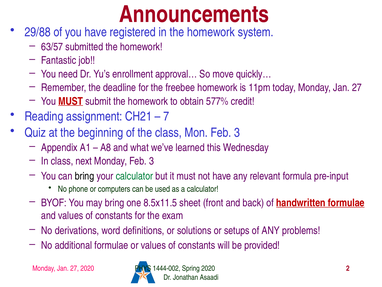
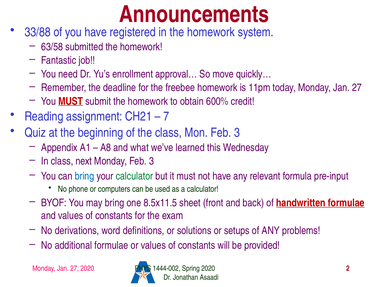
29/88: 29/88 -> 33/88
63/57: 63/57 -> 63/58
577%: 577% -> 600%
bring at (85, 176) colour: black -> blue
